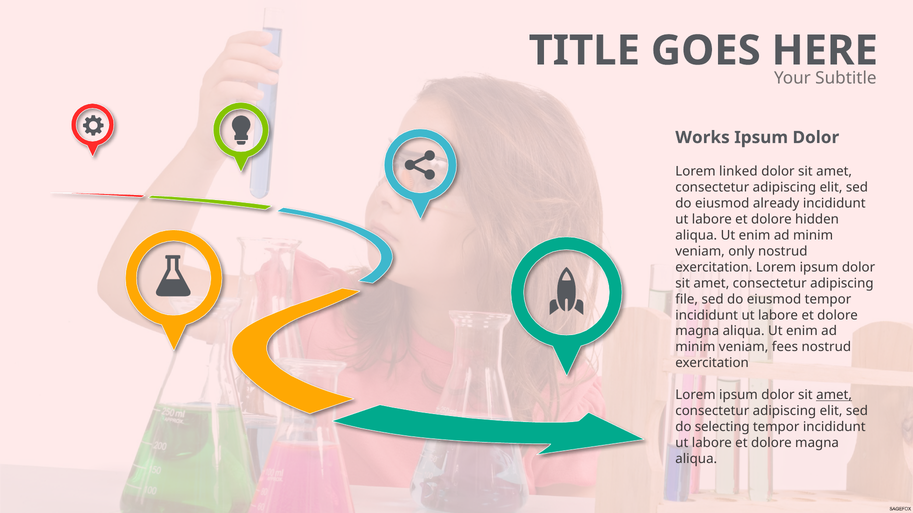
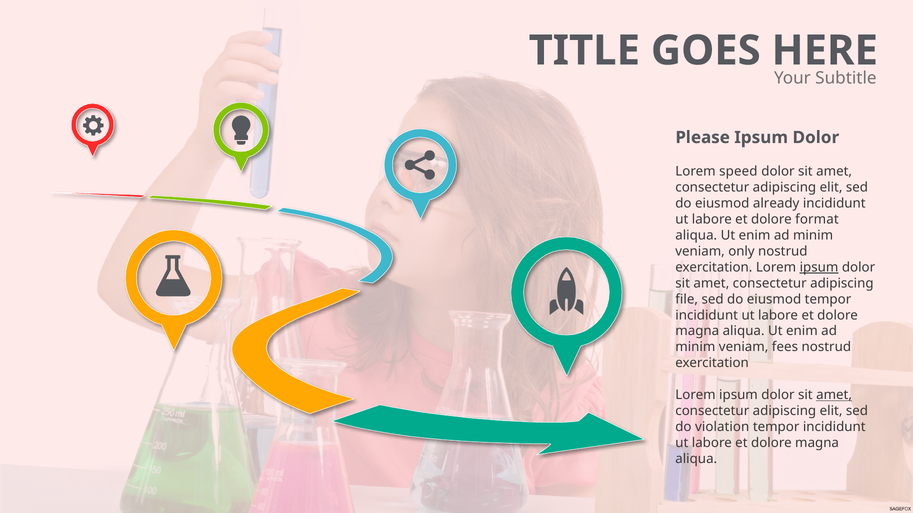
Works: Works -> Please
linked: linked -> speed
hidden: hidden -> format
ipsum at (819, 268) underline: none -> present
selecting: selecting -> violation
